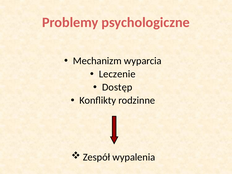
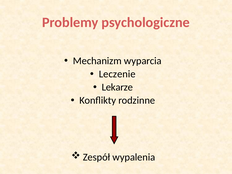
Dostęp: Dostęp -> Lekarze
